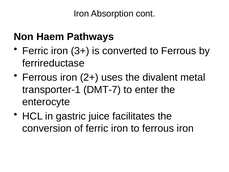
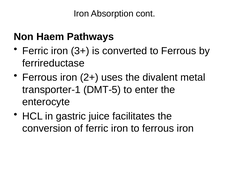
DMT-7: DMT-7 -> DMT-5
